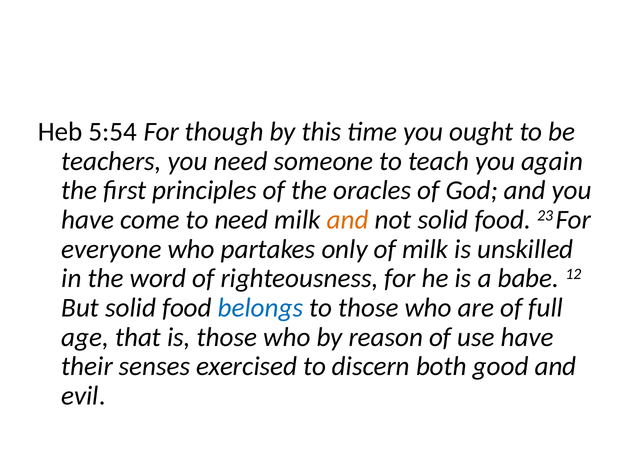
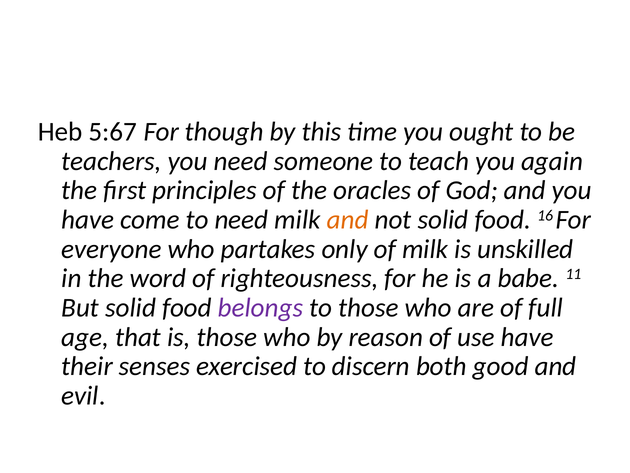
5:54: 5:54 -> 5:67
23: 23 -> 16
12: 12 -> 11
belongs colour: blue -> purple
